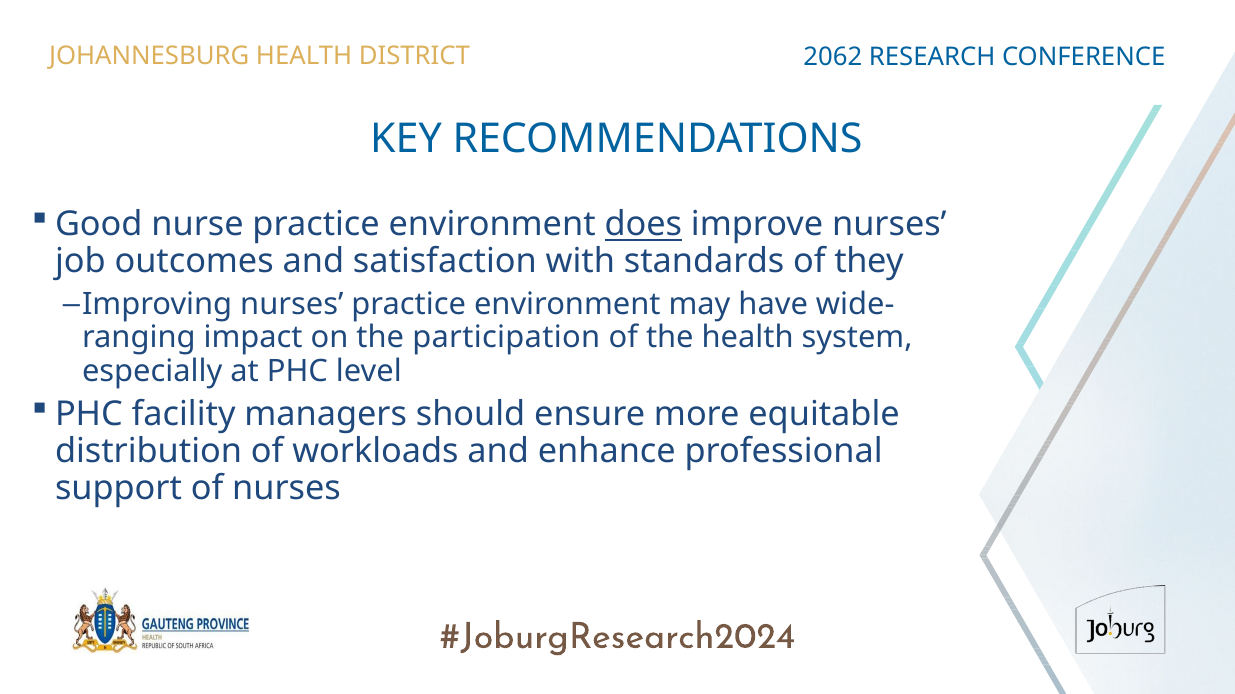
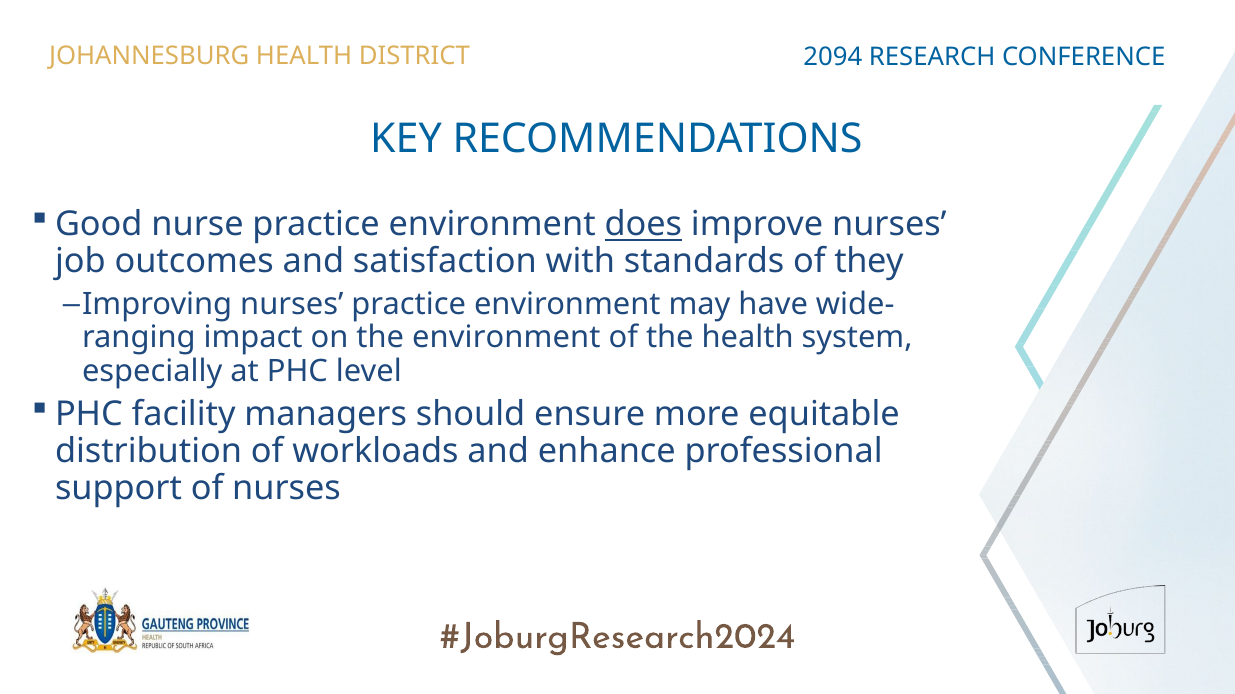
2062: 2062 -> 2094
the participation: participation -> environment
